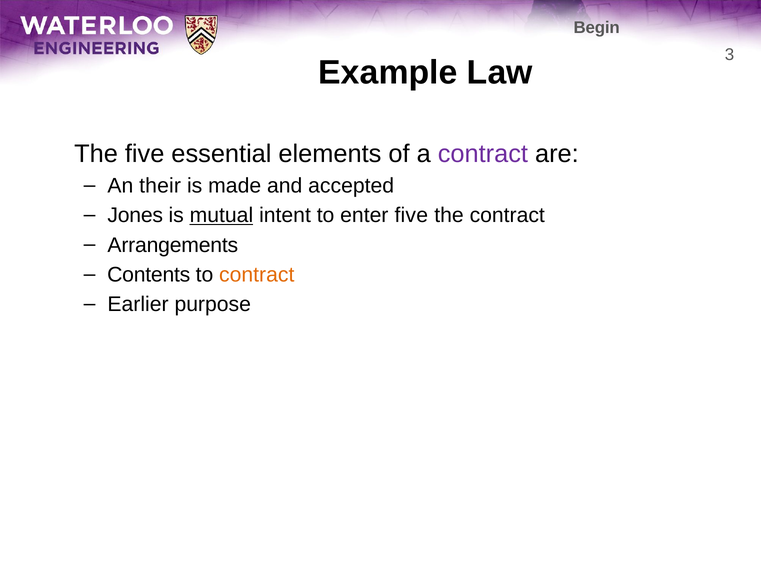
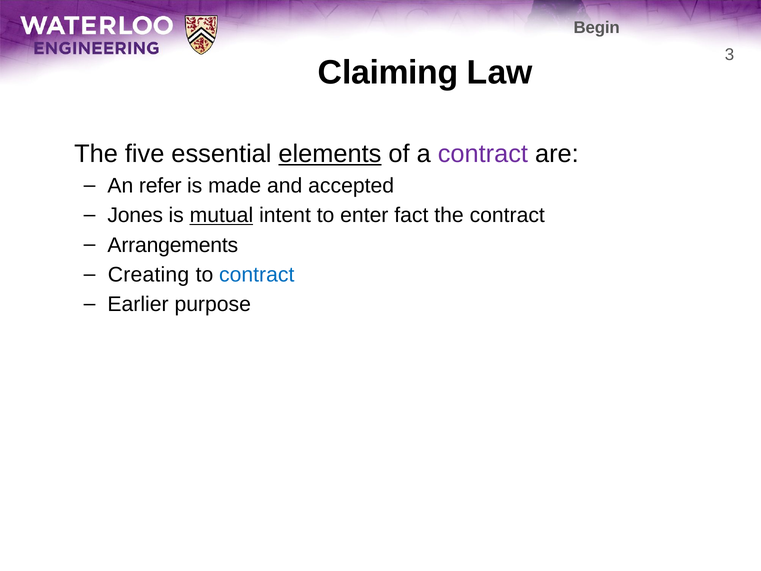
Example: Example -> Claiming
elements underline: none -> present
their: their -> refer
enter five: five -> fact
Contents: Contents -> Creating
contract at (257, 275) colour: orange -> blue
